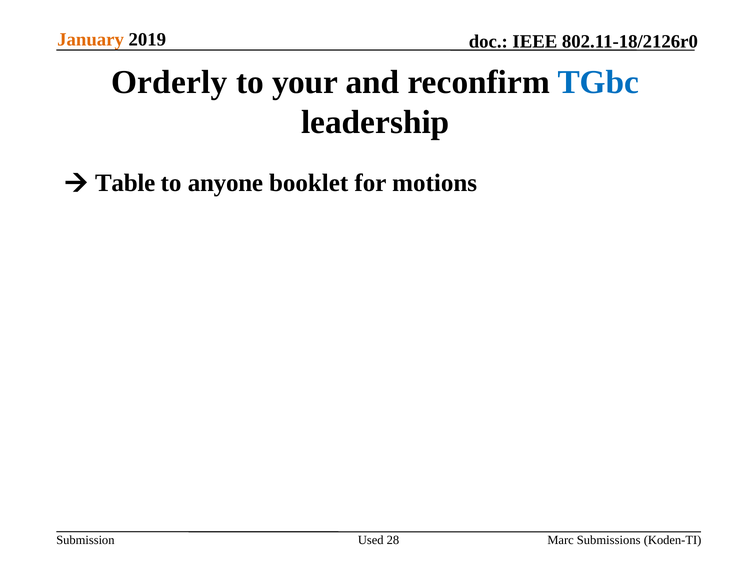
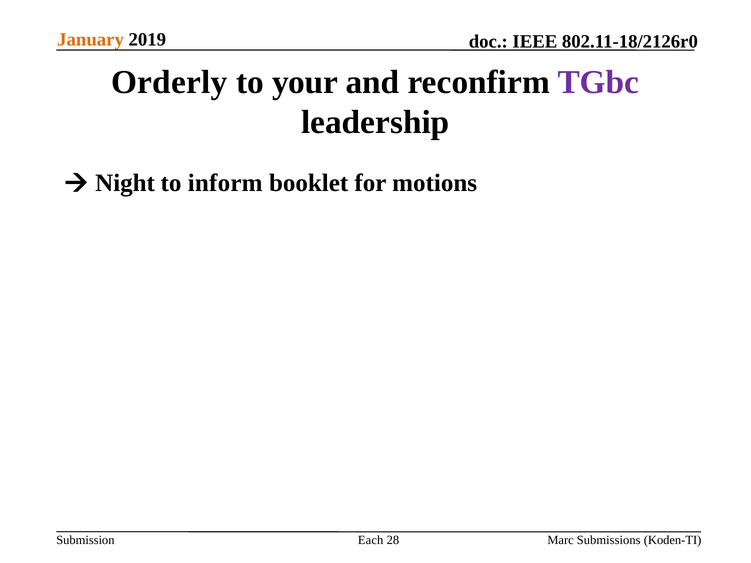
TGbc colour: blue -> purple
Table: Table -> Night
anyone: anyone -> inform
Used: Used -> Each
